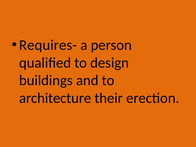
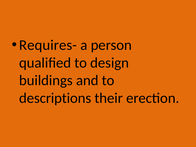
architecture: architecture -> descriptions
